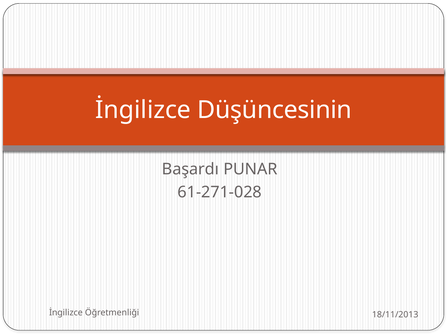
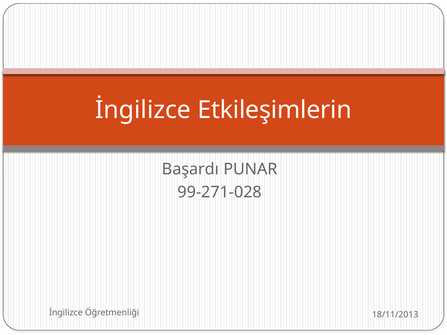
Düşüncesinin: Düşüncesinin -> Etkileşimlerin
61-271-028: 61-271-028 -> 99-271-028
